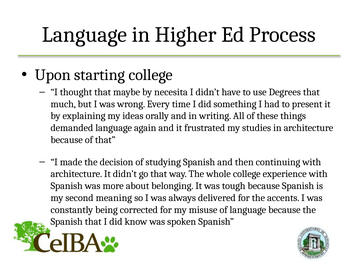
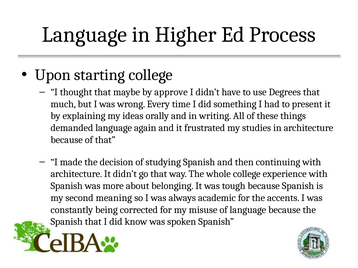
necesita: necesita -> approve
delivered: delivered -> academic
